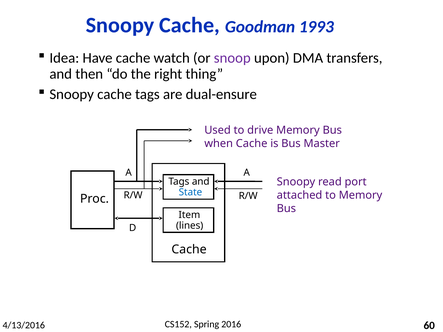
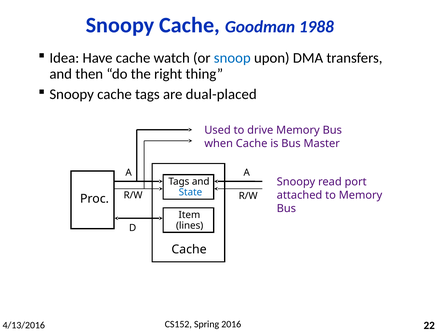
1993: 1993 -> 1988
snoop colour: purple -> blue
dual-ensure: dual-ensure -> dual-placed
60: 60 -> 22
